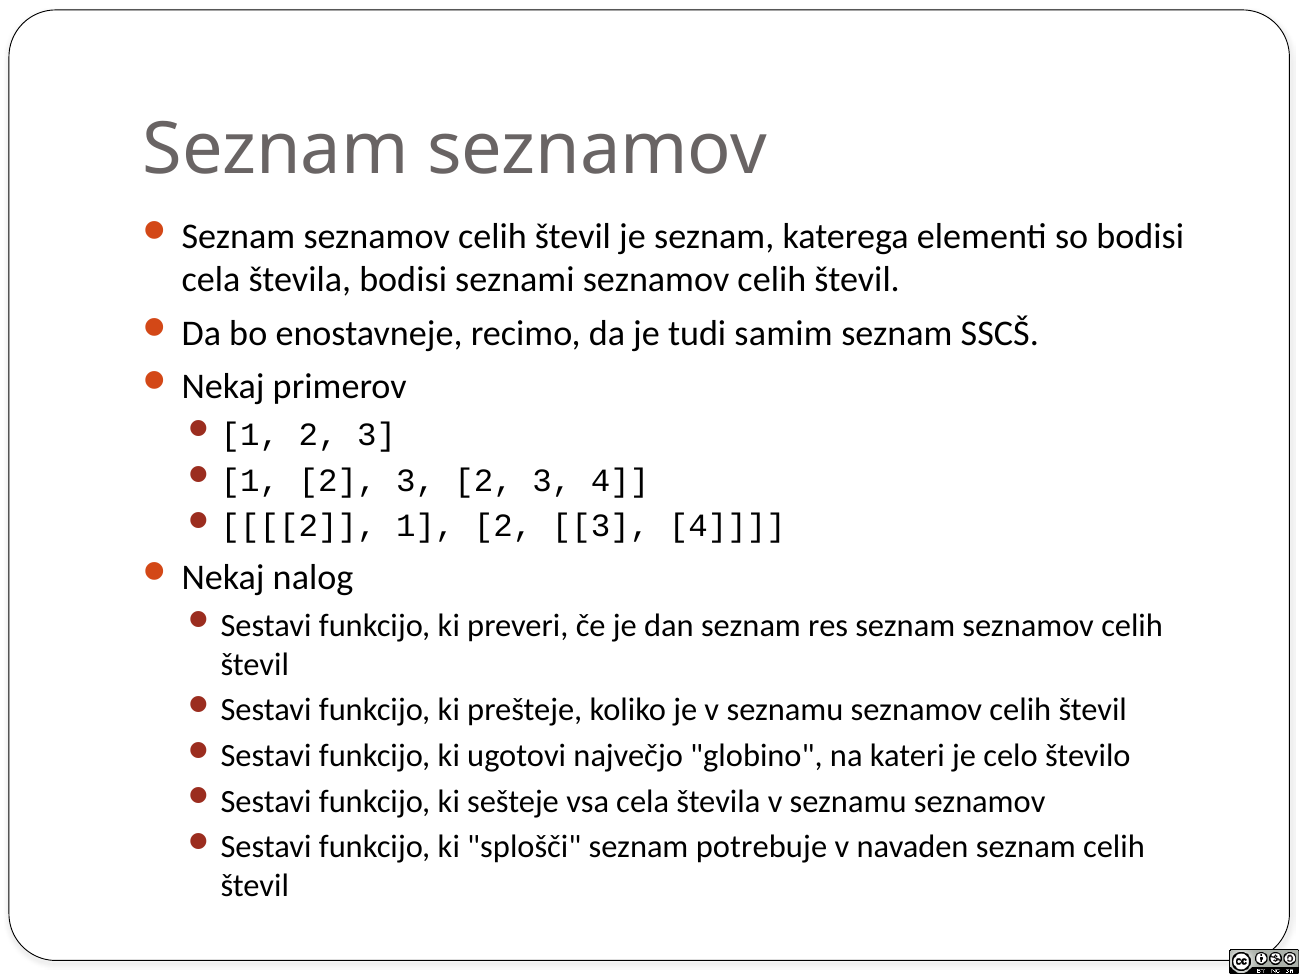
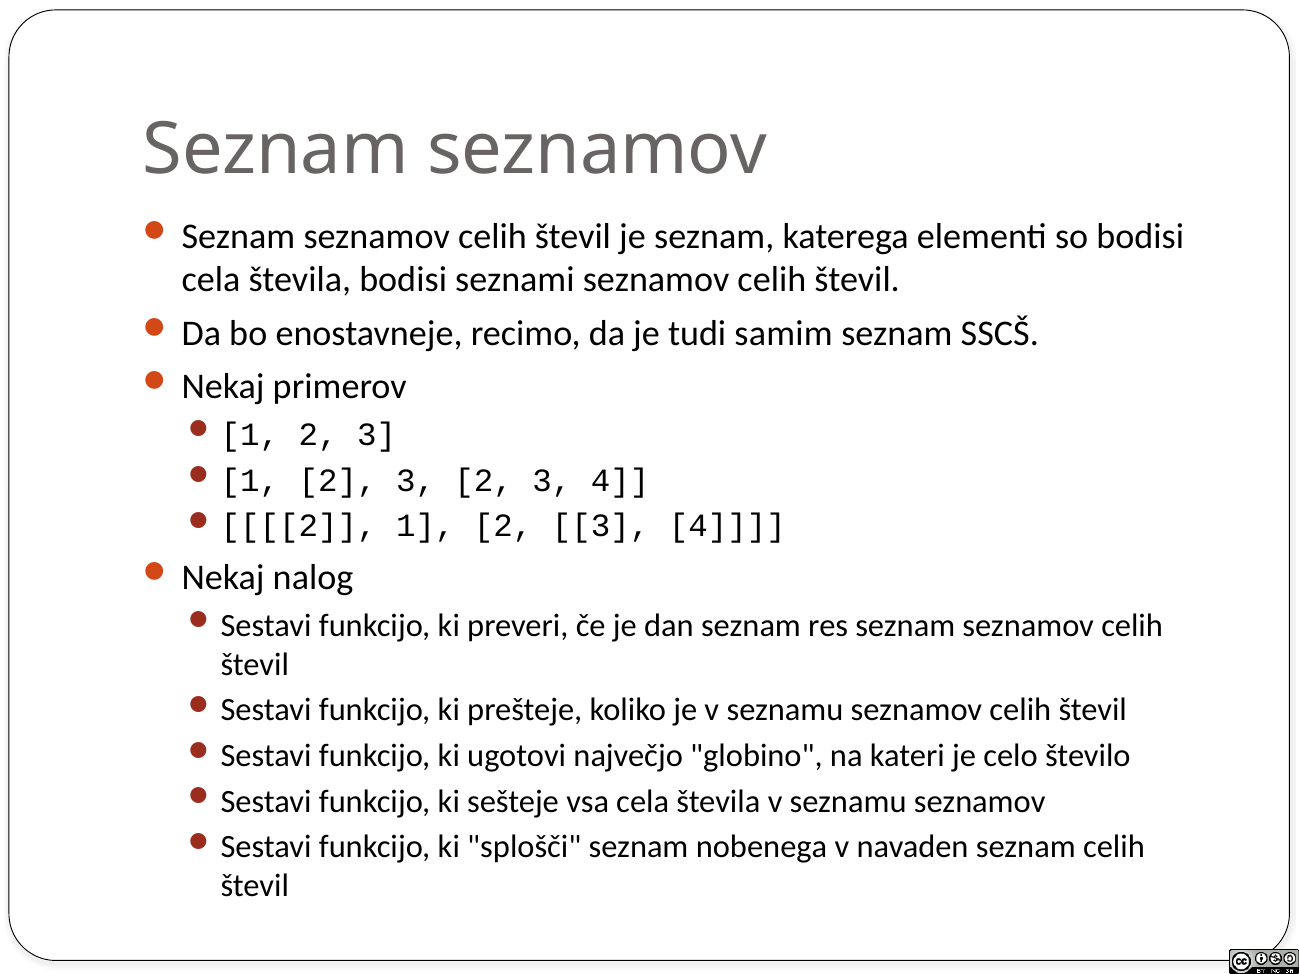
potrebuje: potrebuje -> nobenega
